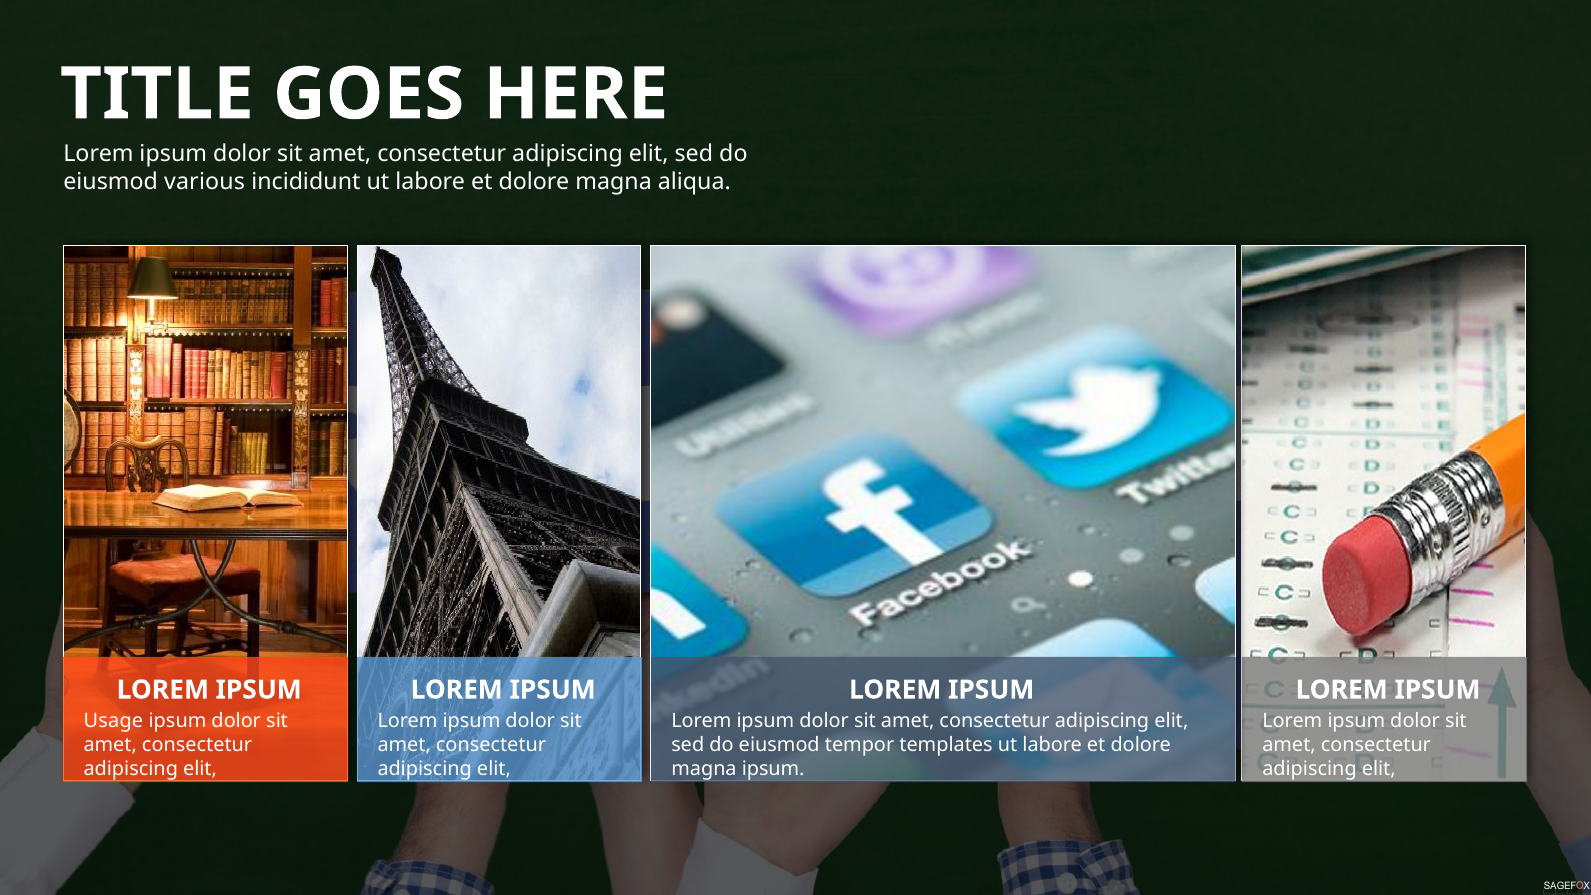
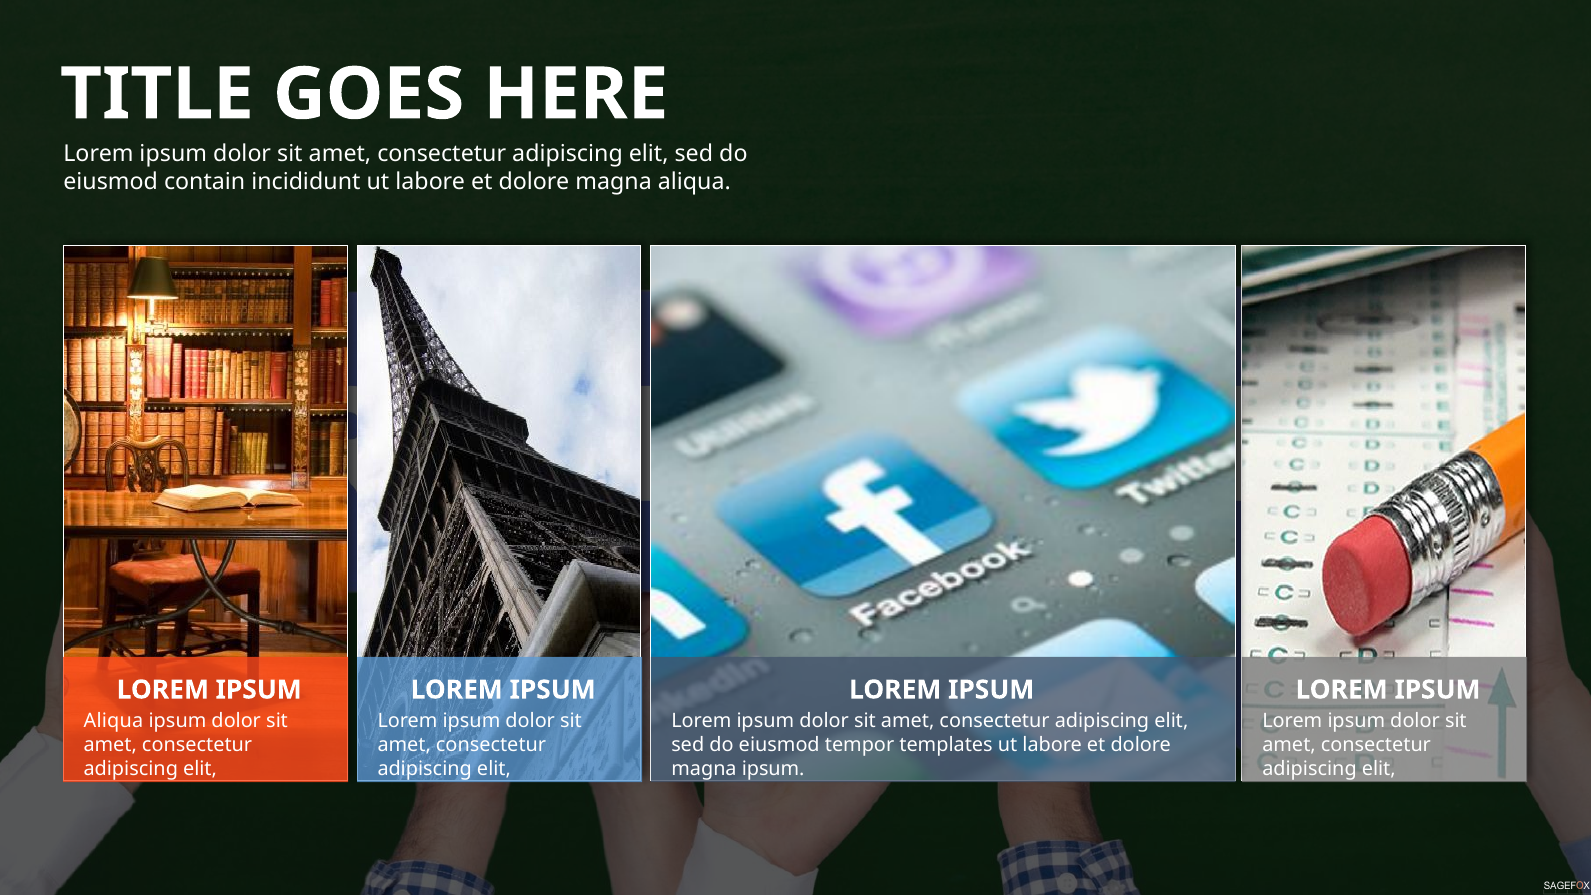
various: various -> contain
Usage at (113, 721): Usage -> Aliqua
